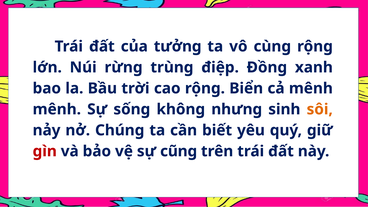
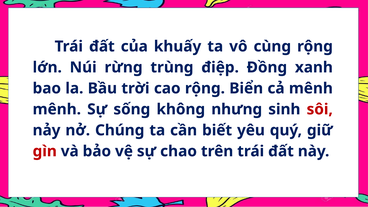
tưởng: tưởng -> khuấy
sôi colour: orange -> red
cũng: cũng -> chao
